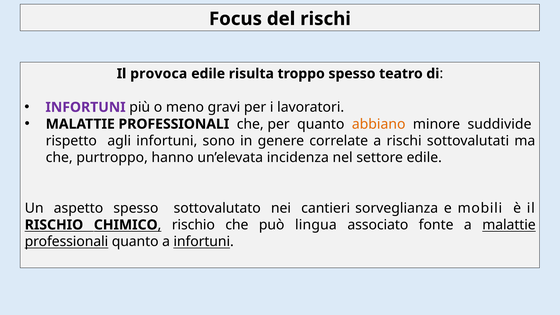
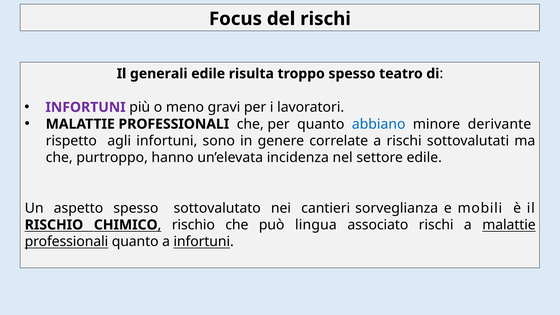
provoca: provoca -> generali
abbiano colour: orange -> blue
suddivide: suddivide -> derivante
associato fonte: fonte -> rischi
